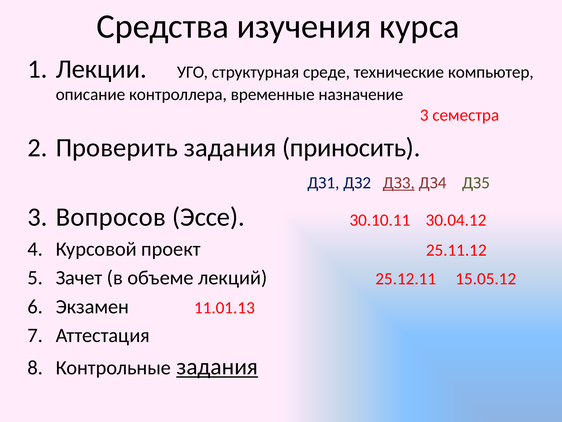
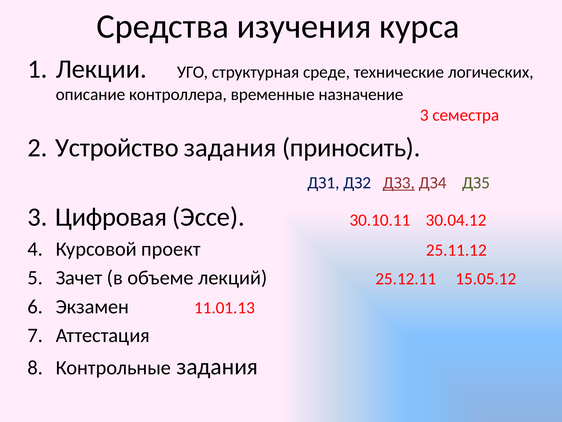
компьютер: компьютер -> логических
Проверить: Проверить -> Устройство
Вопросов: Вопросов -> Цифровая
задания at (217, 366) underline: present -> none
